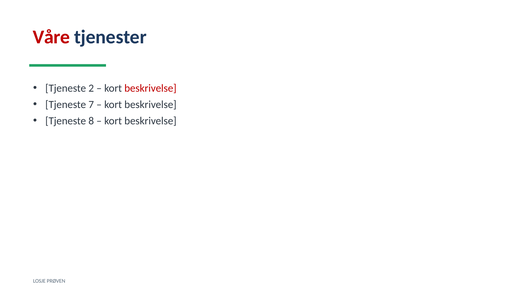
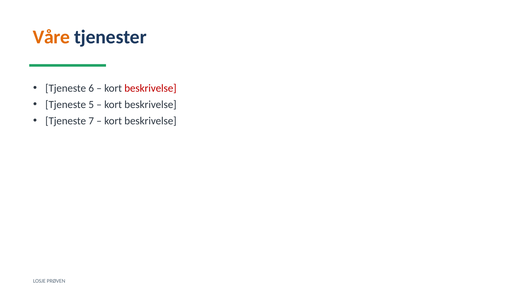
Våre colour: red -> orange
2: 2 -> 6
7: 7 -> 5
8: 8 -> 7
